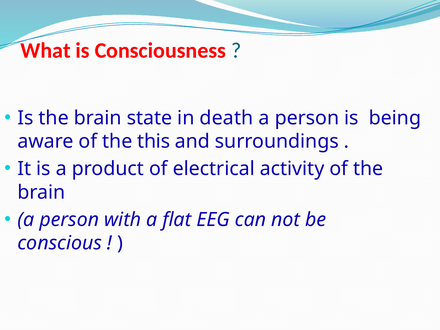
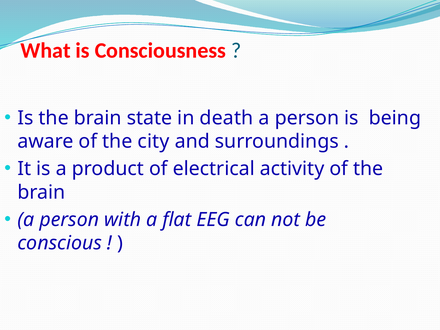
this: this -> city
